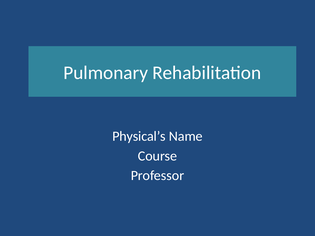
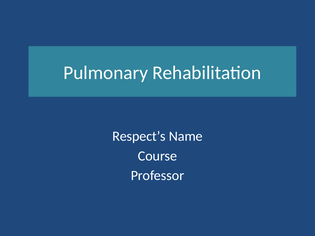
Physical’s: Physical’s -> Respect’s
